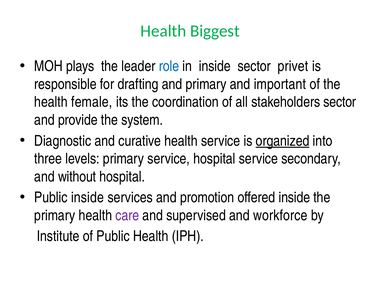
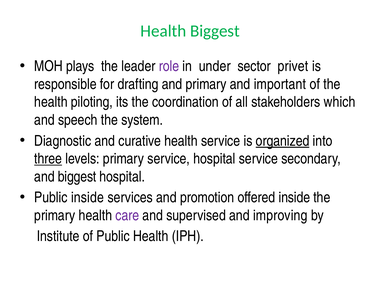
role colour: blue -> purple
in inside: inside -> under
female: female -> piloting
stakeholders sector: sector -> which
provide: provide -> speech
three underline: none -> present
and without: without -> biggest
workforce: workforce -> improving
